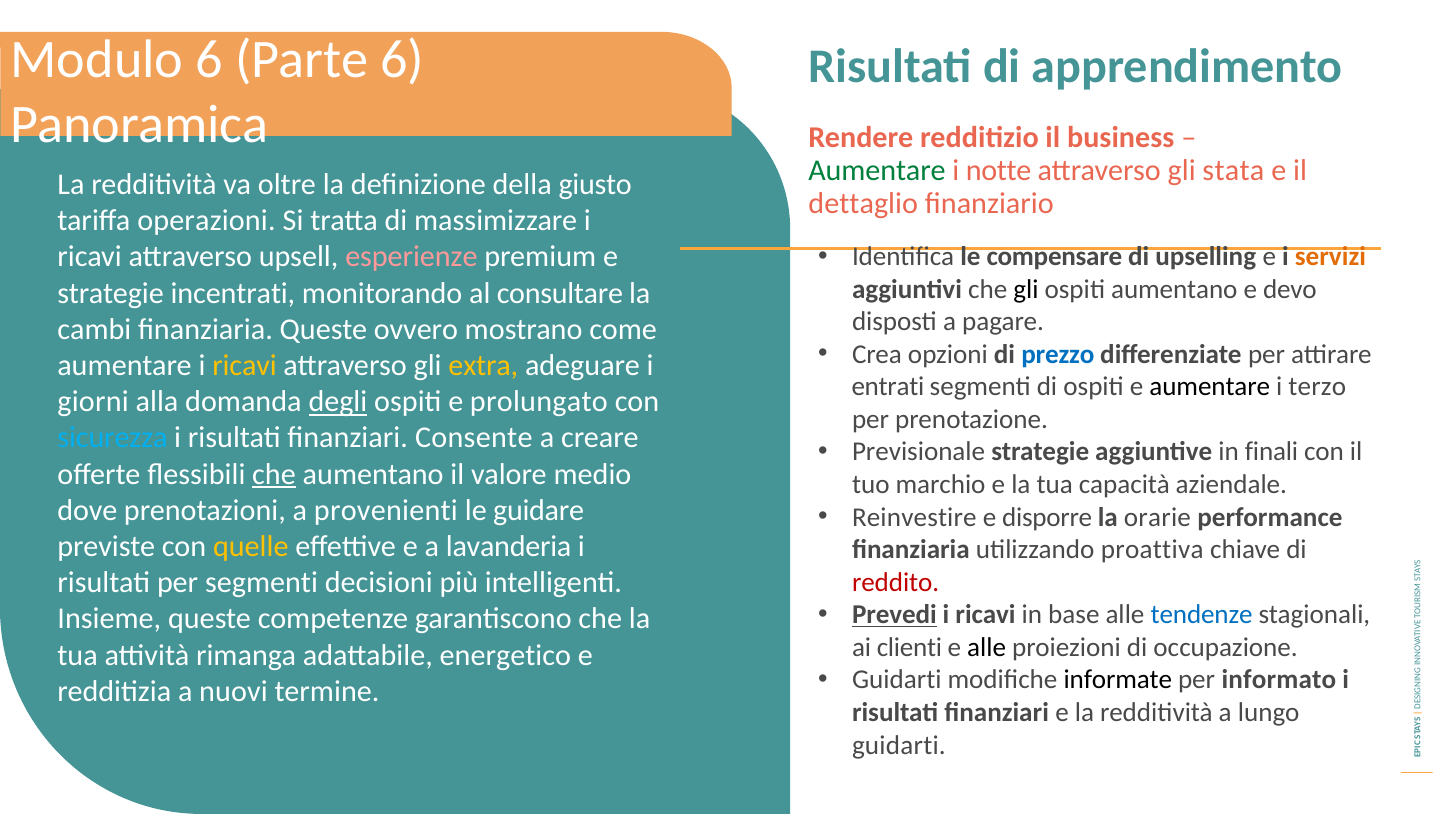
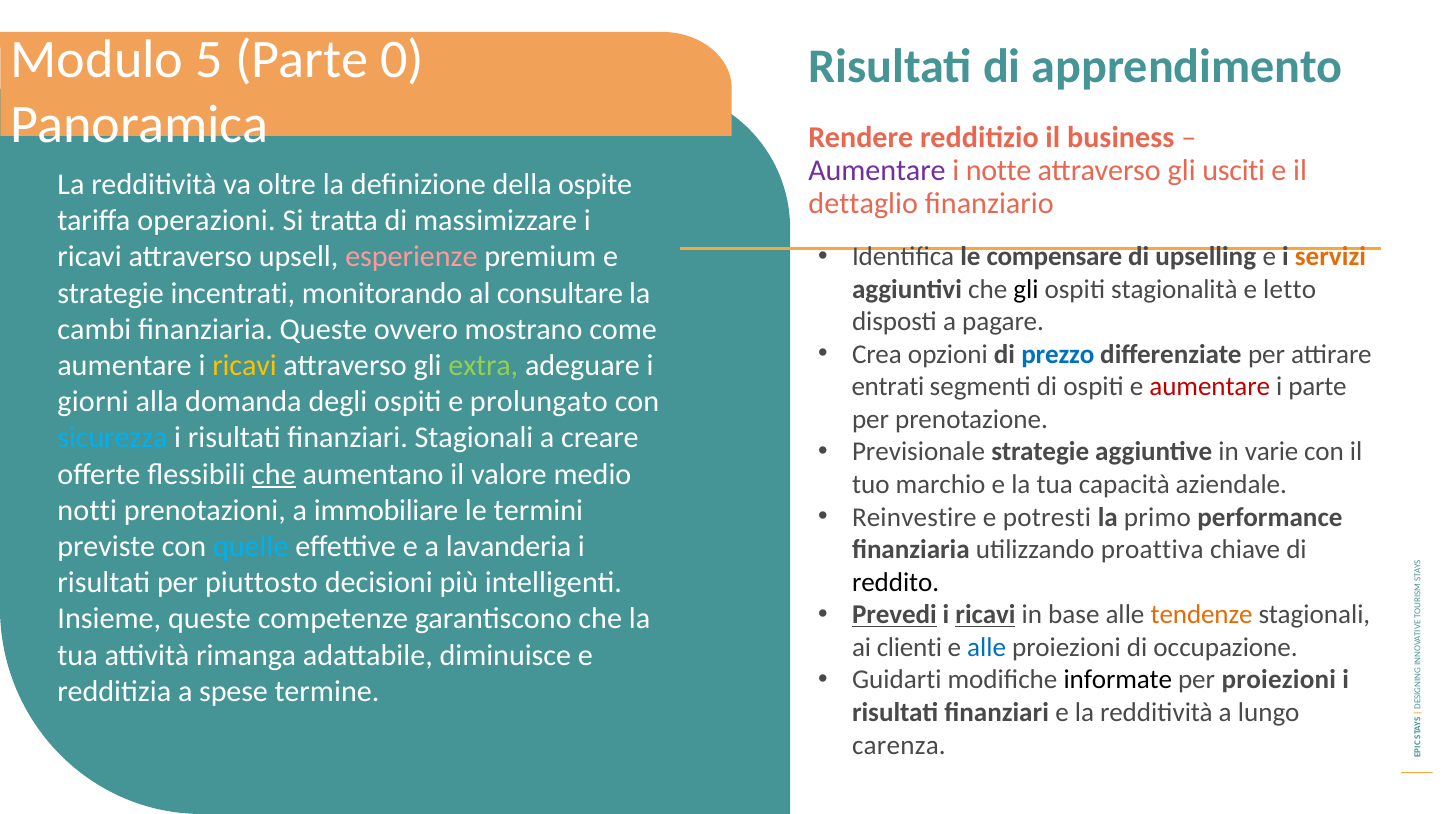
Modulo 6: 6 -> 5
Parte 6: 6 -> 0
Aumentare at (877, 170) colour: green -> purple
stata: stata -> usciti
giusto: giusto -> ospite
ospiti aumentano: aumentano -> stagionalità
devo: devo -> letto
extra colour: yellow -> light green
aumentare at (1210, 387) colour: black -> red
i terzo: terzo -> parte
degli underline: present -> none
finanziari Consente: Consente -> Stagionali
finali: finali -> varie
dove: dove -> notti
provenienti: provenienti -> immobiliare
guidare: guidare -> termini
disporre: disporre -> potresti
orarie: orarie -> primo
quelle colour: yellow -> light blue
per segmenti: segmenti -> piuttosto
reddito colour: red -> black
ricavi at (985, 614) underline: none -> present
tendenze colour: blue -> orange
alle at (987, 647) colour: black -> blue
energetico: energetico -> diminuisce
per informato: informato -> proiezioni
nuovi: nuovi -> spese
guidarti at (899, 744): guidarti -> carenza
